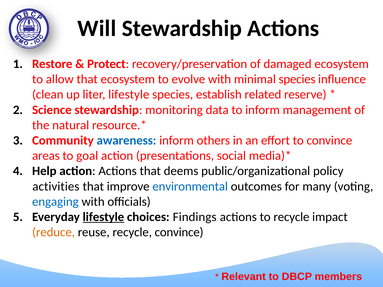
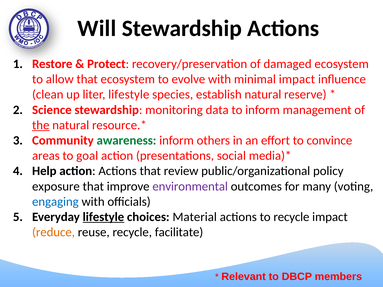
minimal species: species -> impact
establish related: related -> natural
the underline: none -> present
awareness colour: blue -> green
deems: deems -> review
activities: activities -> exposure
environmental colour: blue -> purple
Findings: Findings -> Material
recycle convince: convince -> facilitate
